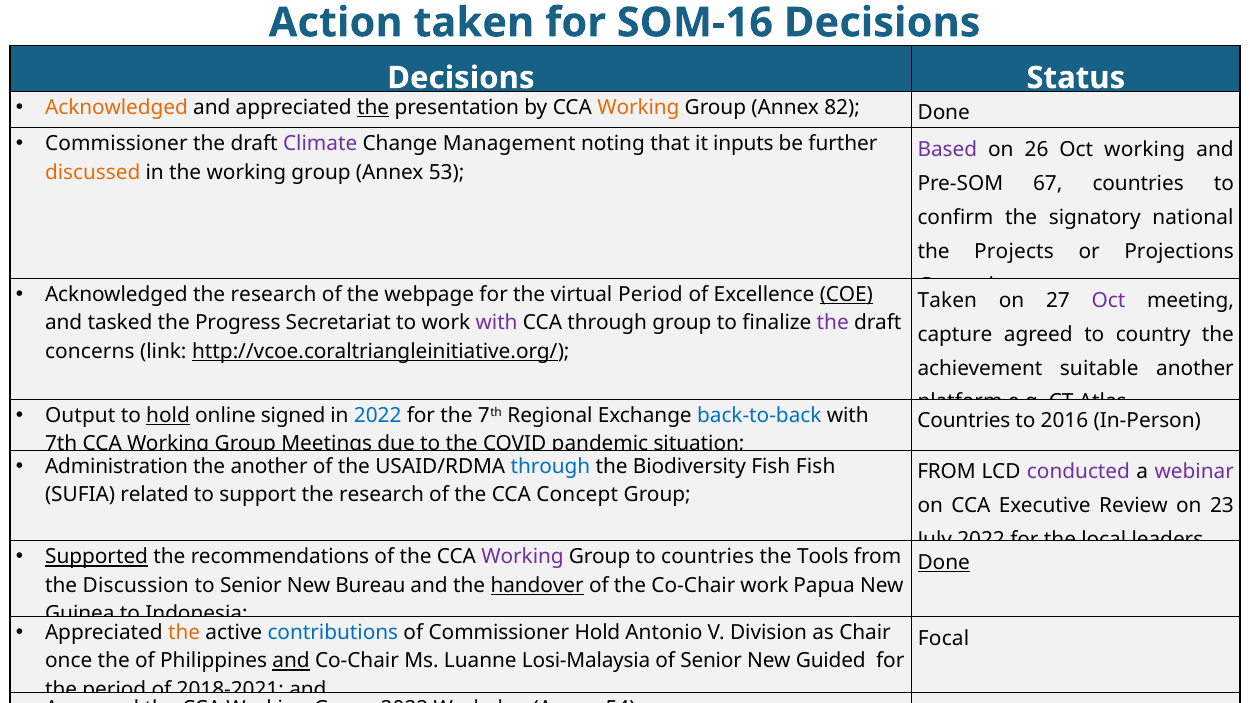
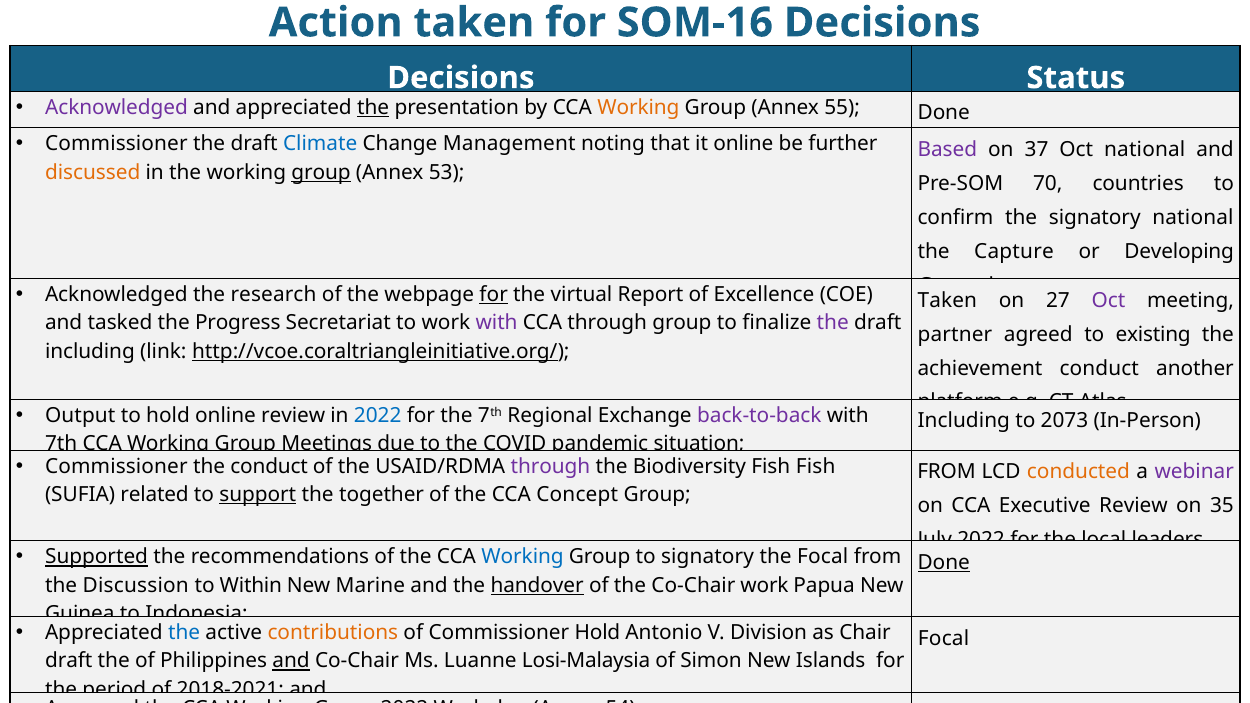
Acknowledged at (116, 107) colour: orange -> purple
82: 82 -> 55
Climate colour: purple -> blue
it inputs: inputs -> online
26: 26 -> 37
Oct working: working -> national
group at (321, 172) underline: none -> present
67: 67 -> 70
Projects: Projects -> Capture
Projections: Projections -> Developing
for at (494, 295) underline: none -> present
virtual Period: Period -> Report
COE underline: present -> none
capture: capture -> partner
country: country -> existing
concerns at (90, 351): concerns -> including
achievement suitable: suitable -> conduct
hold at (168, 415) underline: present -> none
online signed: signed -> review
back-to-back colour: blue -> purple
Countries at (964, 421): Countries -> Including
2016: 2016 -> 2073
Administration at (117, 466): Administration -> Commissioner
the another: another -> conduct
through at (550, 466) colour: blue -> purple
conducted colour: purple -> orange
support underline: none -> present
research at (382, 495): research -> together
23: 23 -> 35
Working at (523, 557) colour: purple -> blue
to countries: countries -> signatory
the Tools: Tools -> Focal
to Senior: Senior -> Within
Bureau: Bureau -> Marine
the at (184, 633) colour: orange -> blue
contributions colour: blue -> orange
once at (69, 661): once -> draft
of Senior: Senior -> Simon
Guided: Guided -> Islands
